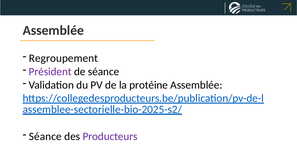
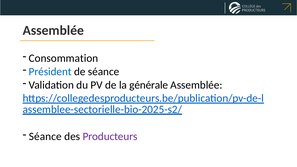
Regroupement: Regroupement -> Consommation
Président colour: purple -> blue
protéine: protéine -> générale
